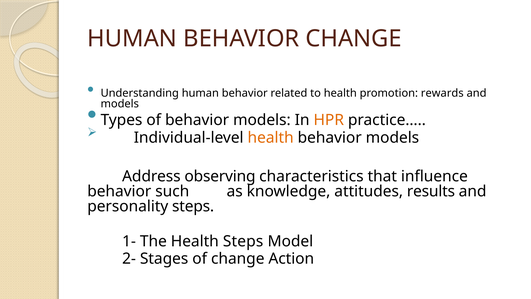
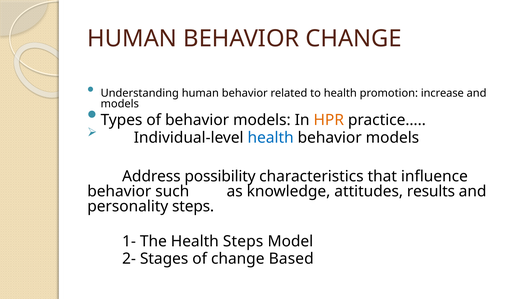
rewards: rewards -> increase
health at (271, 137) colour: orange -> blue
observing: observing -> possibility
Action: Action -> Based
